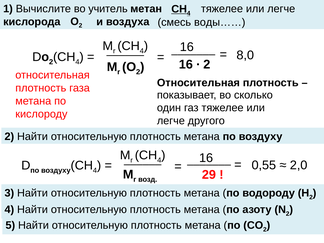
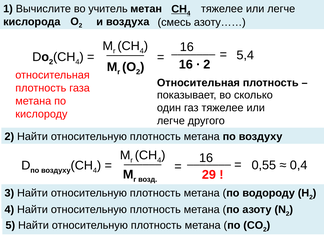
воды……: воды…… -> азоту……
8,0: 8,0 -> 5,4
2,0: 2,0 -> 0,4
